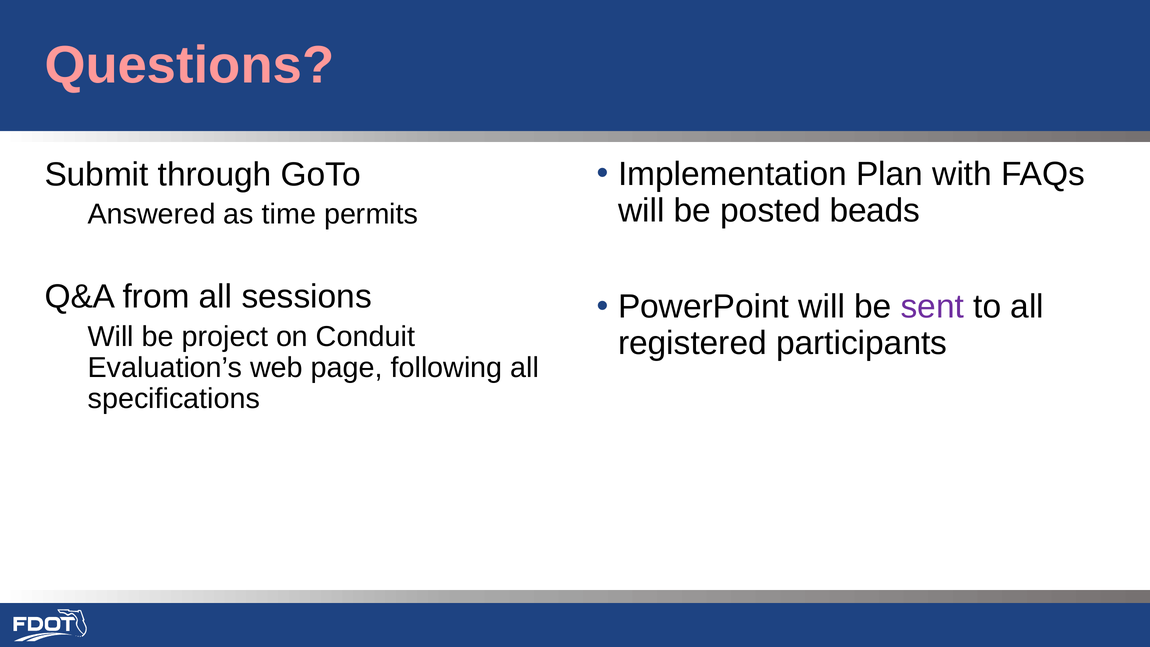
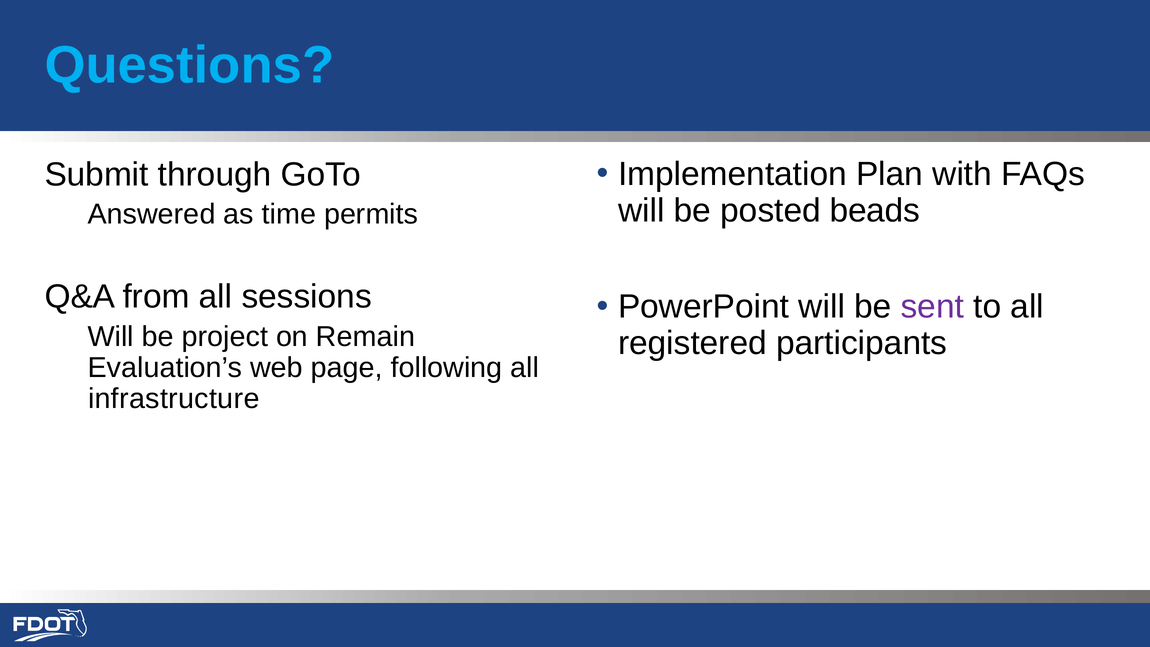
Questions colour: pink -> light blue
Conduit: Conduit -> Remain
specifications: specifications -> infrastructure
